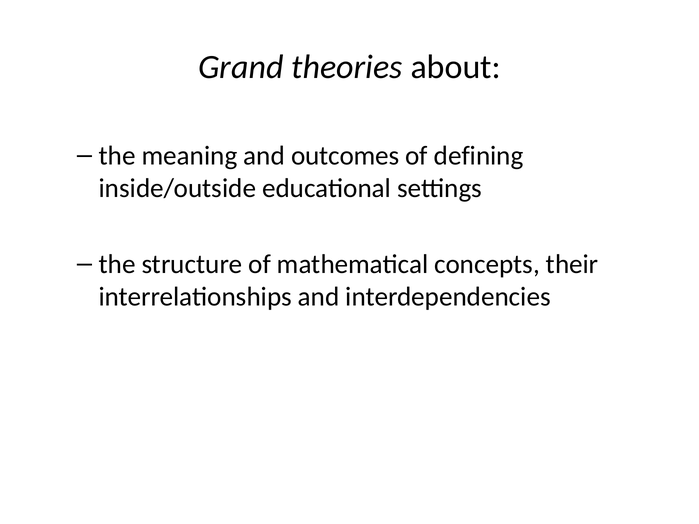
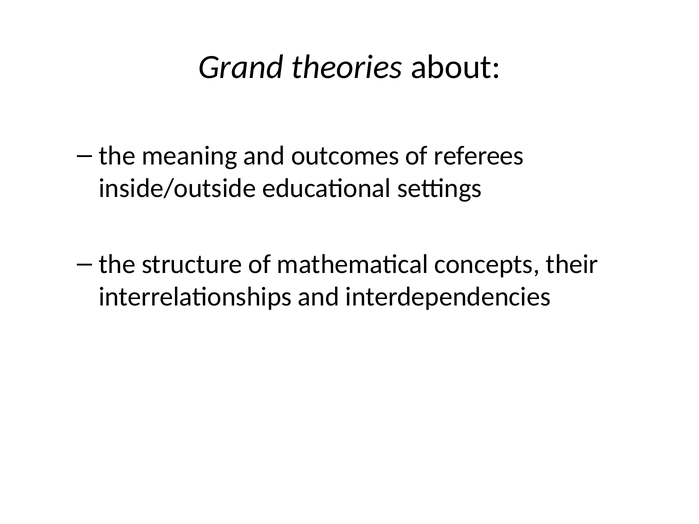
defining: defining -> referees
